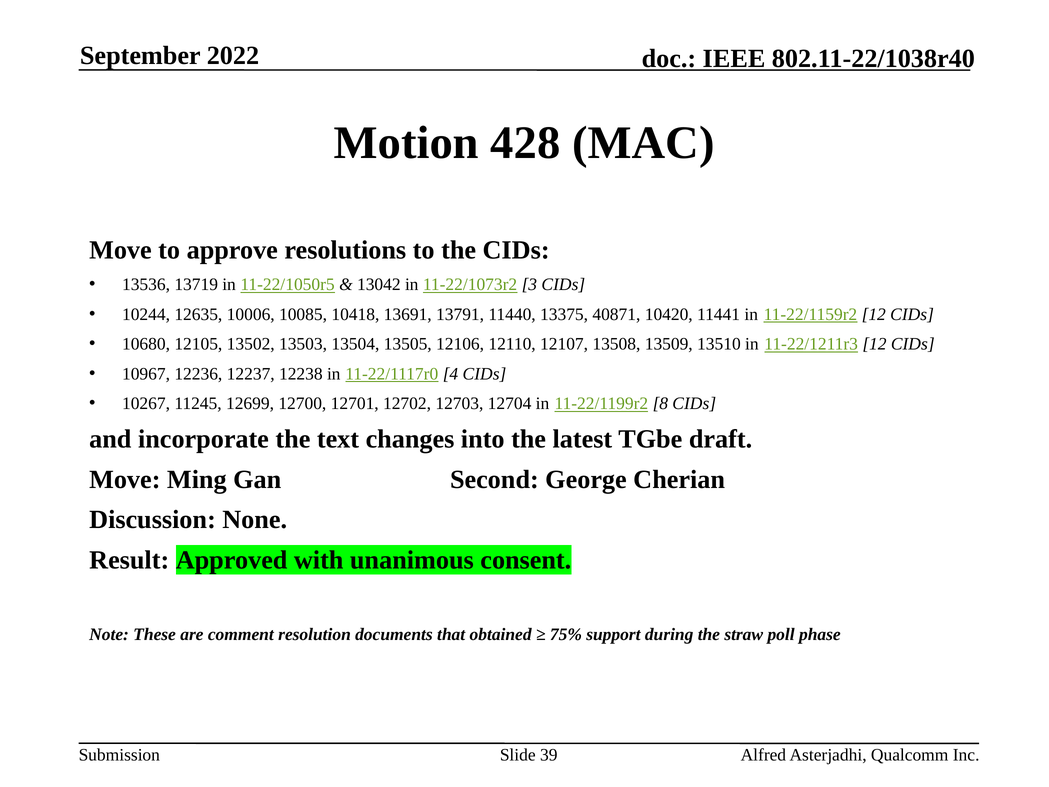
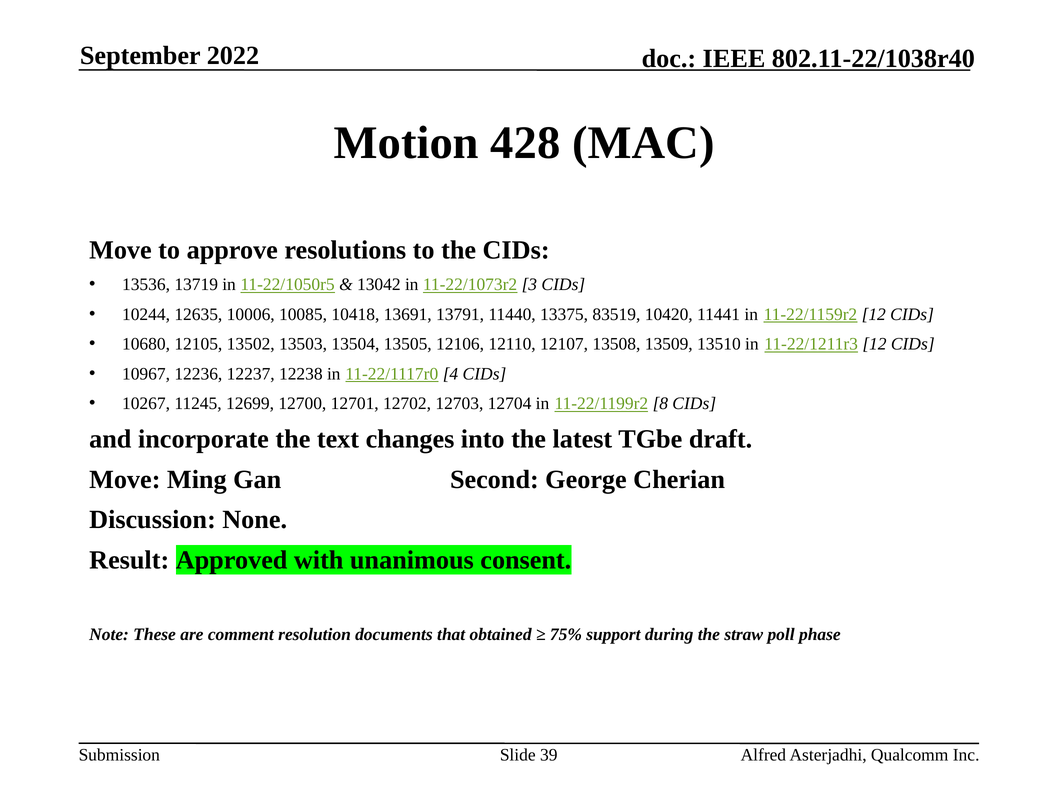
40871: 40871 -> 83519
